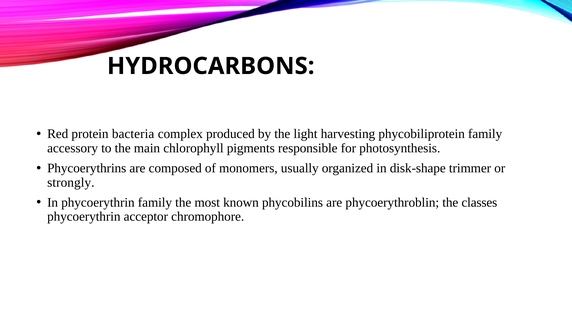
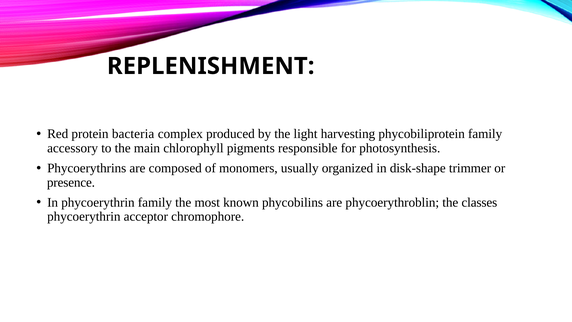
HYDROCARBONS: HYDROCARBONS -> REPLENISHMENT
strongly: strongly -> presence
